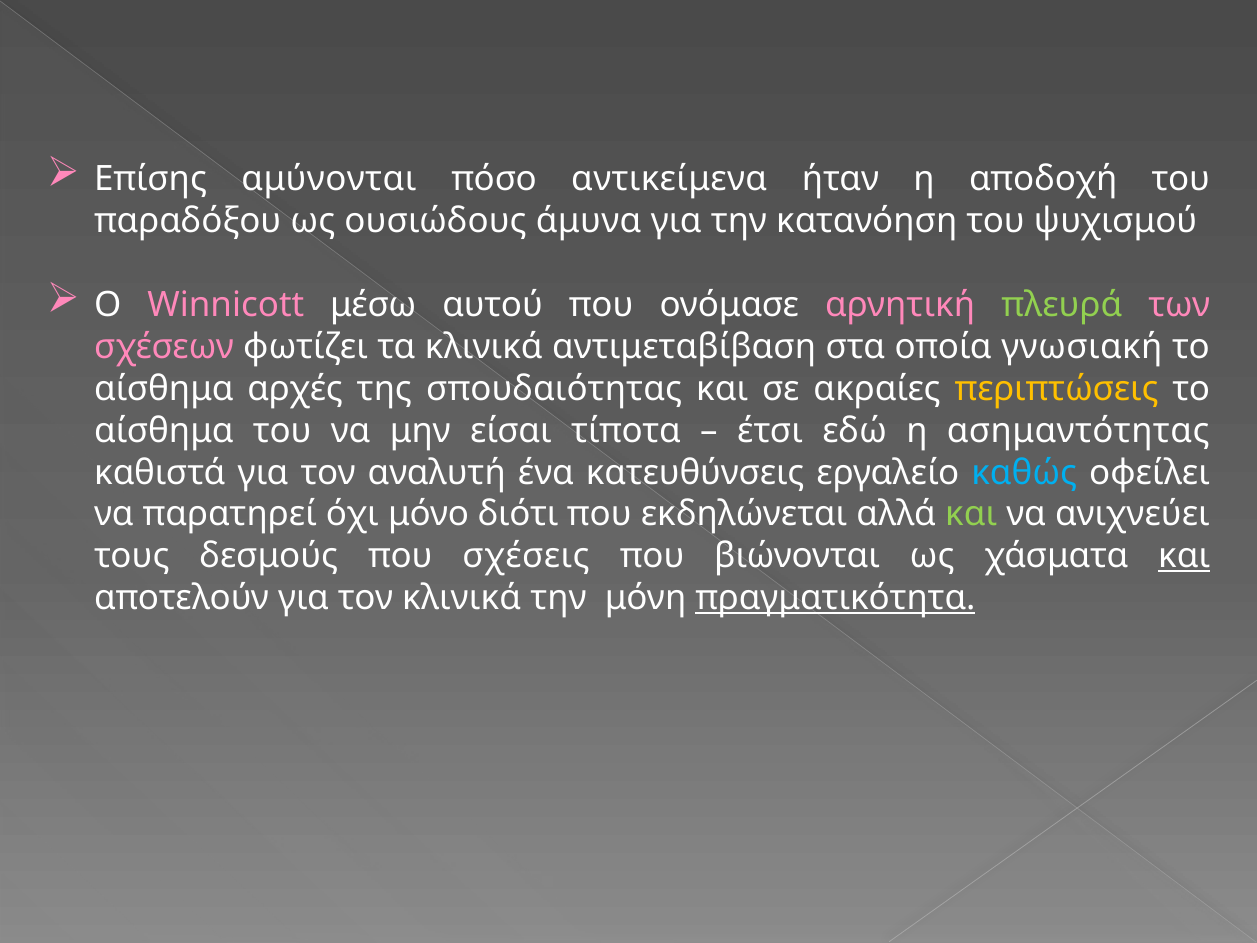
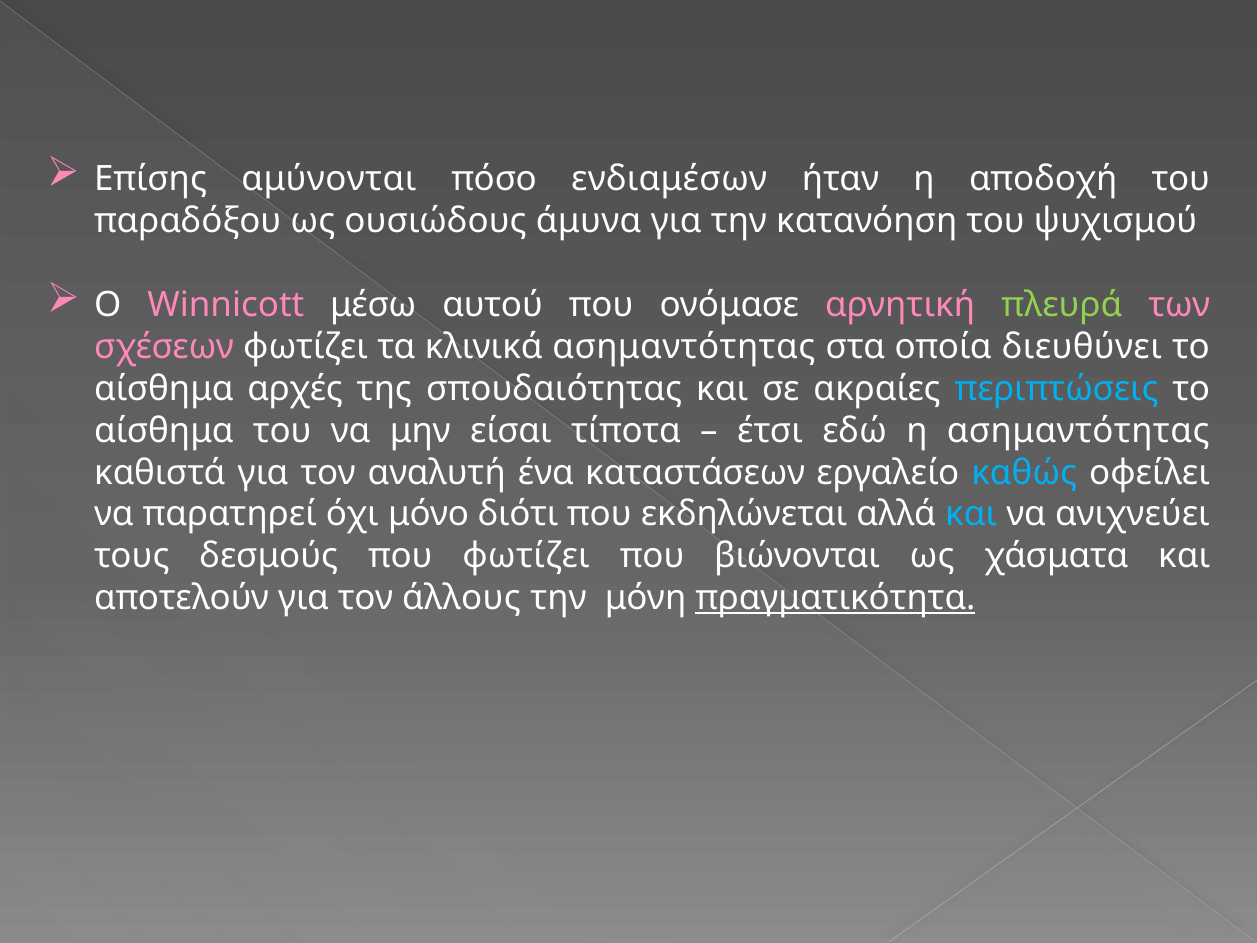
αντικείμενα: αντικείμενα -> ενδιαμέσων
κλινικά αντιμεταβίβαση: αντιμεταβίβαση -> ασημαντότητας
γνωσιακή: γνωσιακή -> διευθύνει
περιπτώσεις colour: yellow -> light blue
κατευθύνσεις: κατευθύνσεις -> καταστάσεων
και at (971, 514) colour: light green -> light blue
που σχέσεις: σχέσεις -> φωτίζει
και at (1184, 556) underline: present -> none
τον κλινικά: κλινικά -> άλλους
